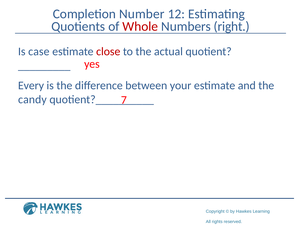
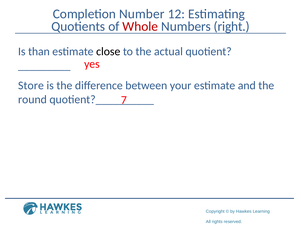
case: case -> than
close colour: red -> black
Every: Every -> Store
candy: candy -> round
